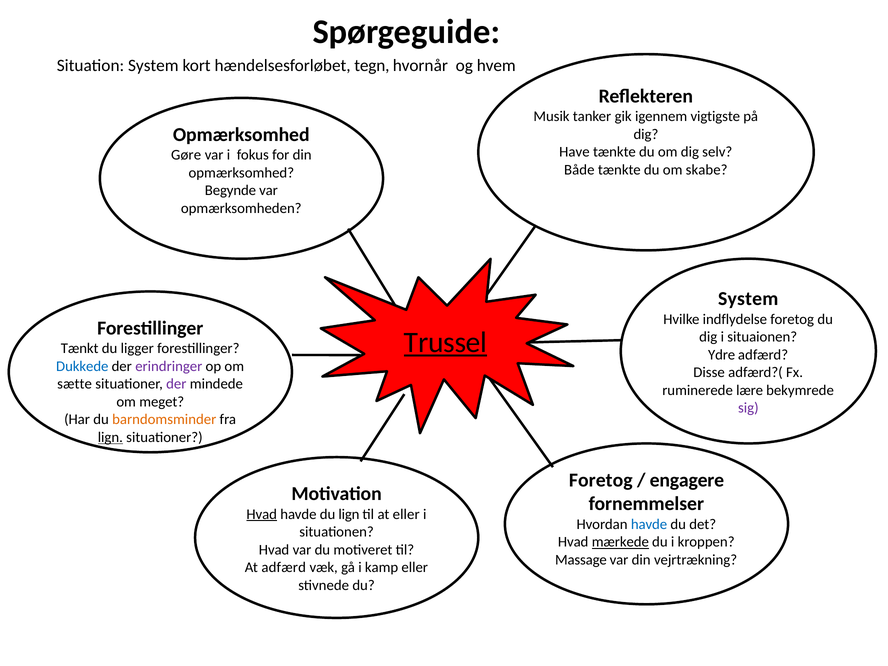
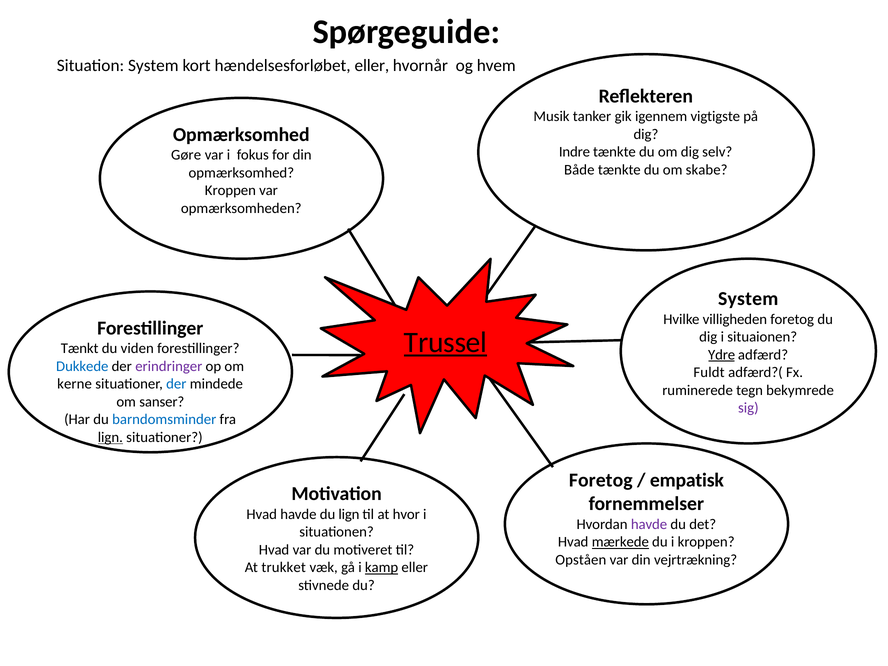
hændelsesforløbet tegn: tegn -> eller
Have: Have -> Indre
Begynde at (230, 191): Begynde -> Kroppen
indflydelse: indflydelse -> villigheden
ligger: ligger -> viden
Ydre underline: none -> present
Disse: Disse -> Fuldt
sætte: sætte -> kerne
der at (176, 384) colour: purple -> blue
lære: lære -> tegn
meget: meget -> sanser
barndomsminder colour: orange -> blue
engagere: engagere -> empatisk
Hvad at (262, 514) underline: present -> none
at eller: eller -> hvor
havde at (649, 524) colour: blue -> purple
Massage: Massage -> Opståen
At adfærd: adfærd -> trukket
kamp underline: none -> present
